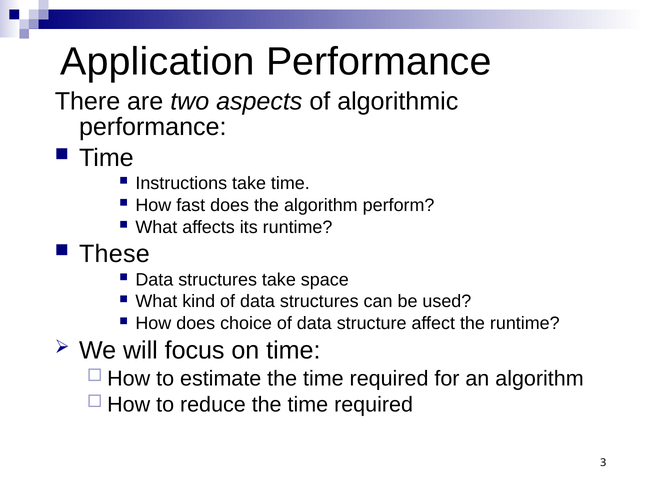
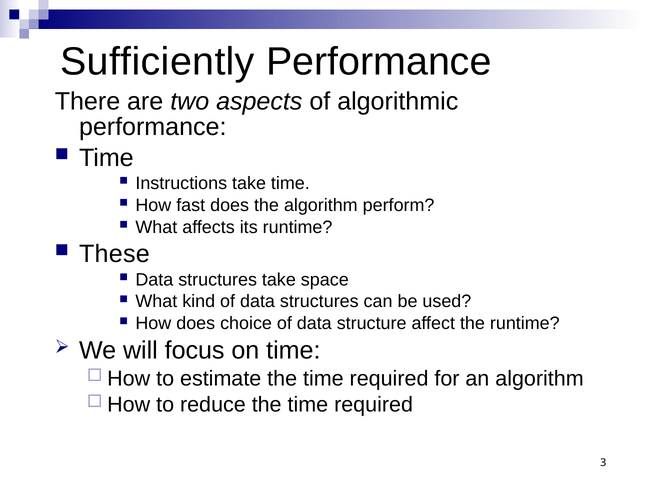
Application: Application -> Sufficiently
